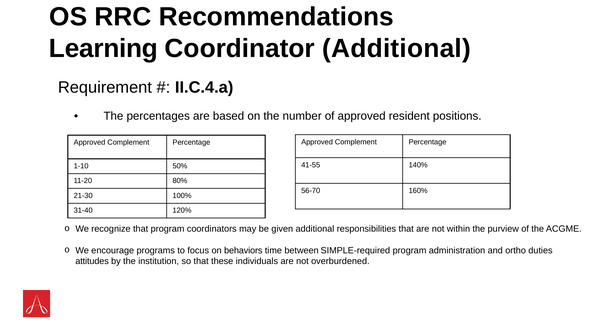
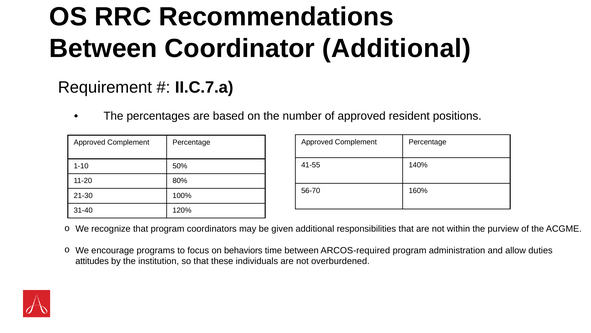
Learning at (103, 48): Learning -> Between
II.C.4.a: II.C.4.a -> II.C.7.a
SIMPLE-required: SIMPLE-required -> ARCOS-required
ortho: ortho -> allow
